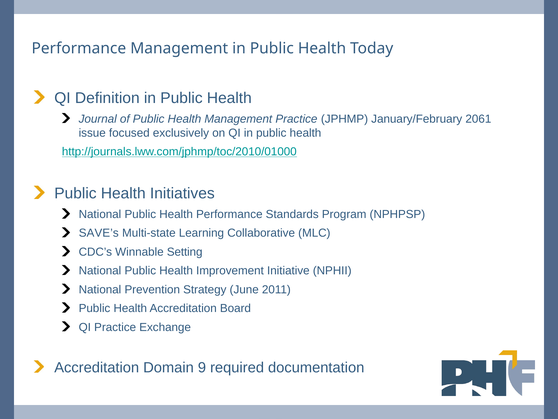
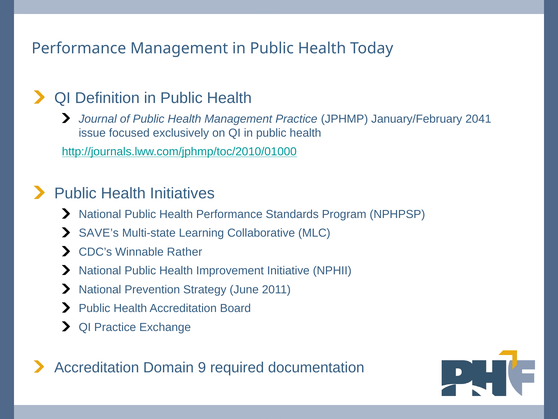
2061: 2061 -> 2041
Setting: Setting -> Rather
